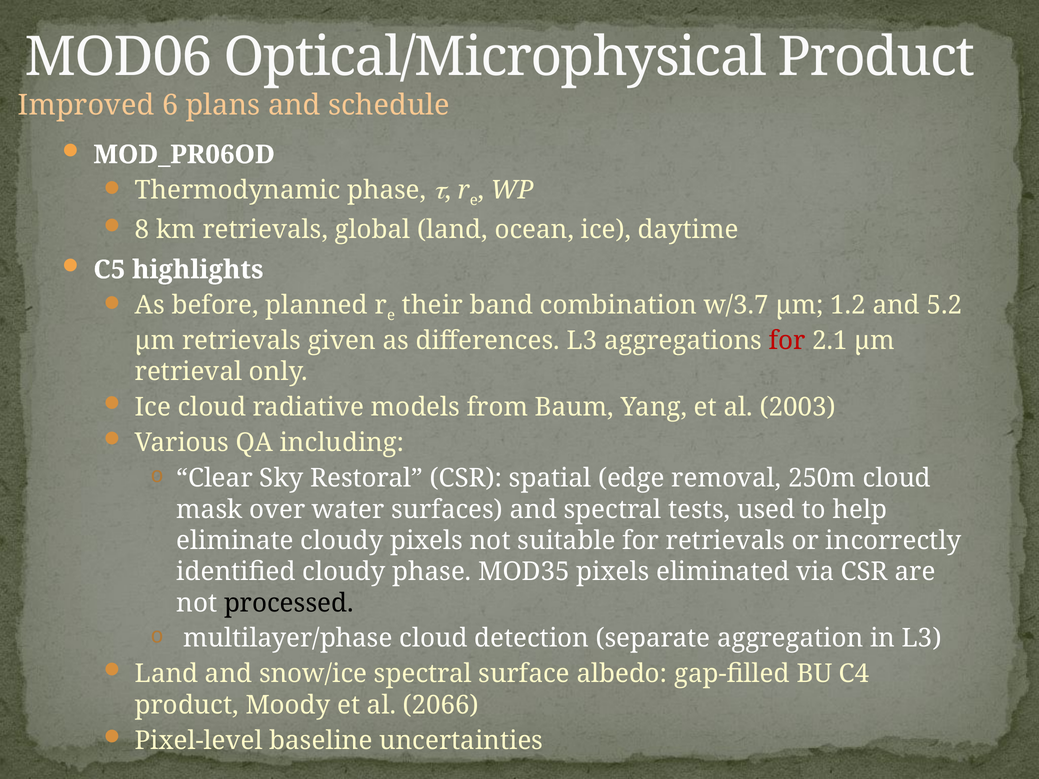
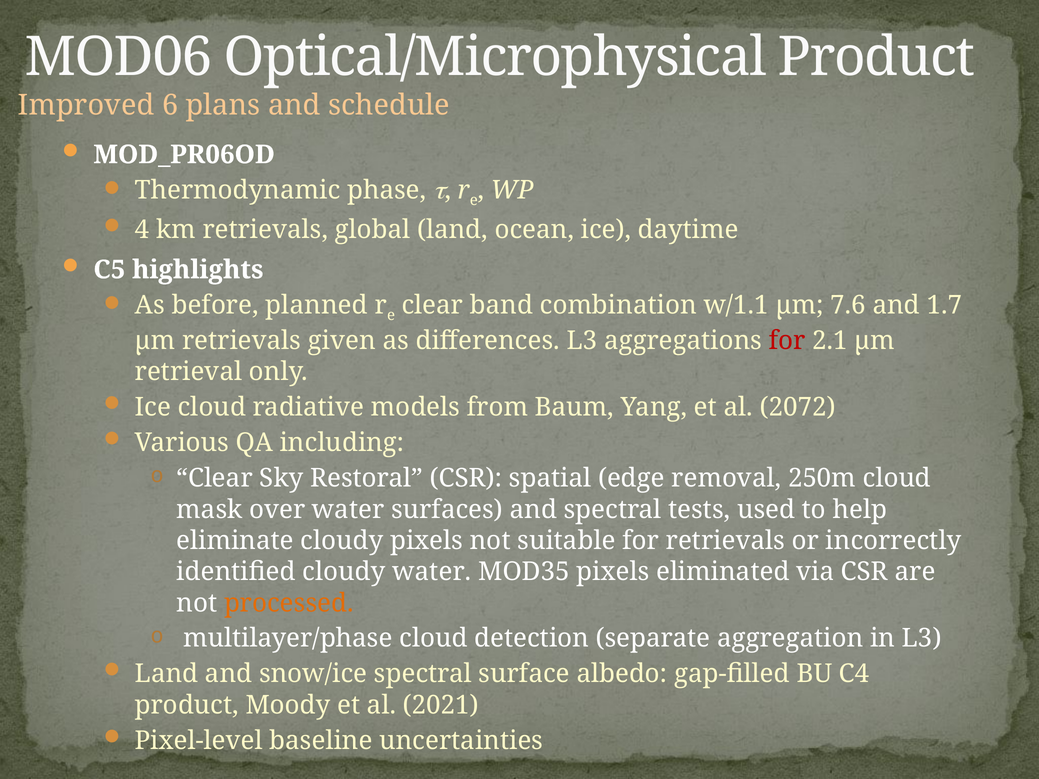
8: 8 -> 4
their at (432, 305): their -> clear
w/3.7: w/3.7 -> w/1.1
1.2: 1.2 -> 7.6
5.2: 5.2 -> 1.7
2003: 2003 -> 2072
cloudy phase: phase -> water
processed colour: black -> orange
2066: 2066 -> 2021
